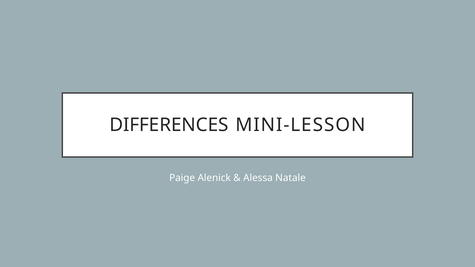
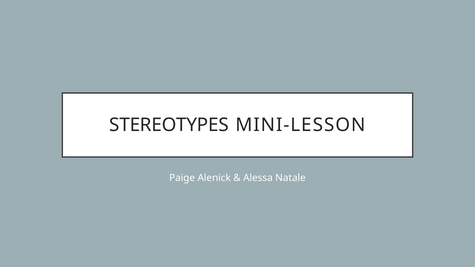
DIFFERENCES: DIFFERENCES -> STEREOTYPES
